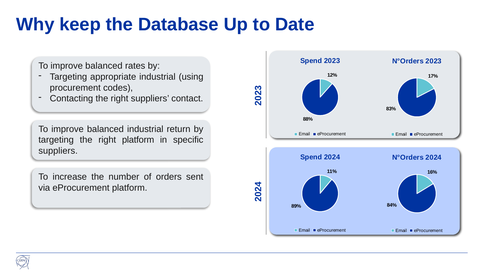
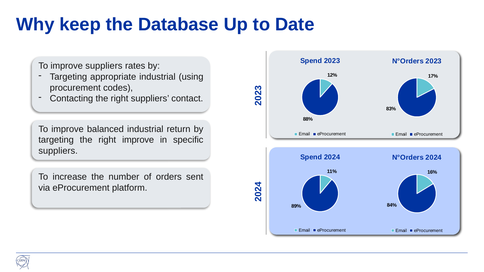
balanced at (104, 66): balanced -> suppliers
right platform: platform -> improve
